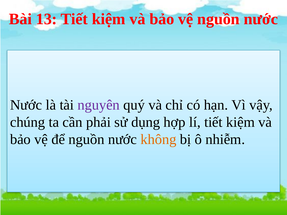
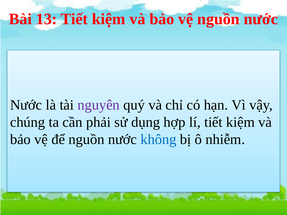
không colour: orange -> blue
